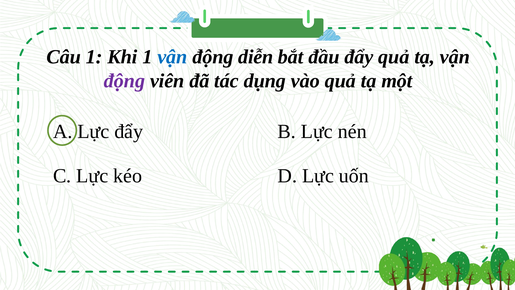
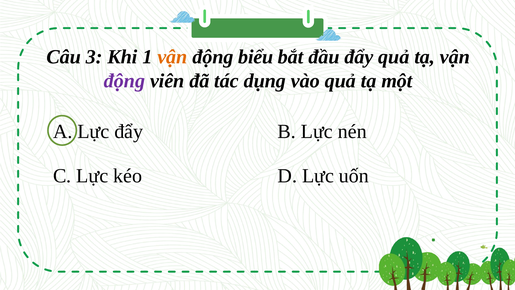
Câu 1: 1 -> 3
vận at (172, 57) colour: blue -> orange
diễn: diễn -> biểu
